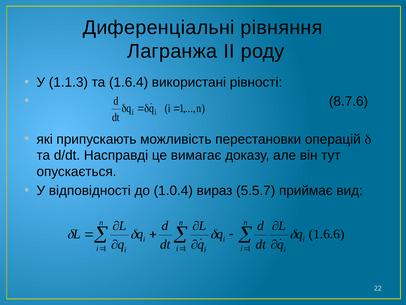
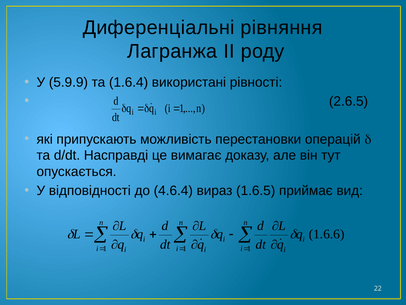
1.1.3: 1.1.3 -> 5.9.9
8.7.6: 8.7.6 -> 2.6.5
1.0.4: 1.0.4 -> 4.6.4
5.5.7: 5.5.7 -> 1.6.5
